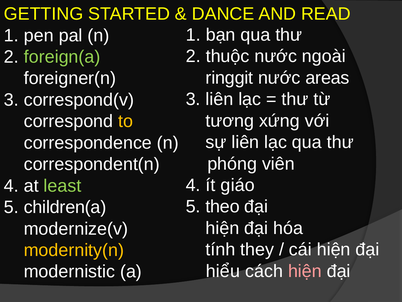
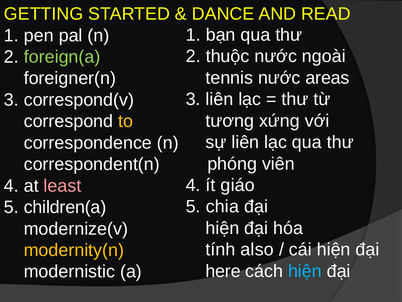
ringgit: ringgit -> tennis
least colour: light green -> pink
theo: theo -> chia
they: they -> also
hiểu: hiểu -> here
hiện at (305, 271) colour: pink -> light blue
